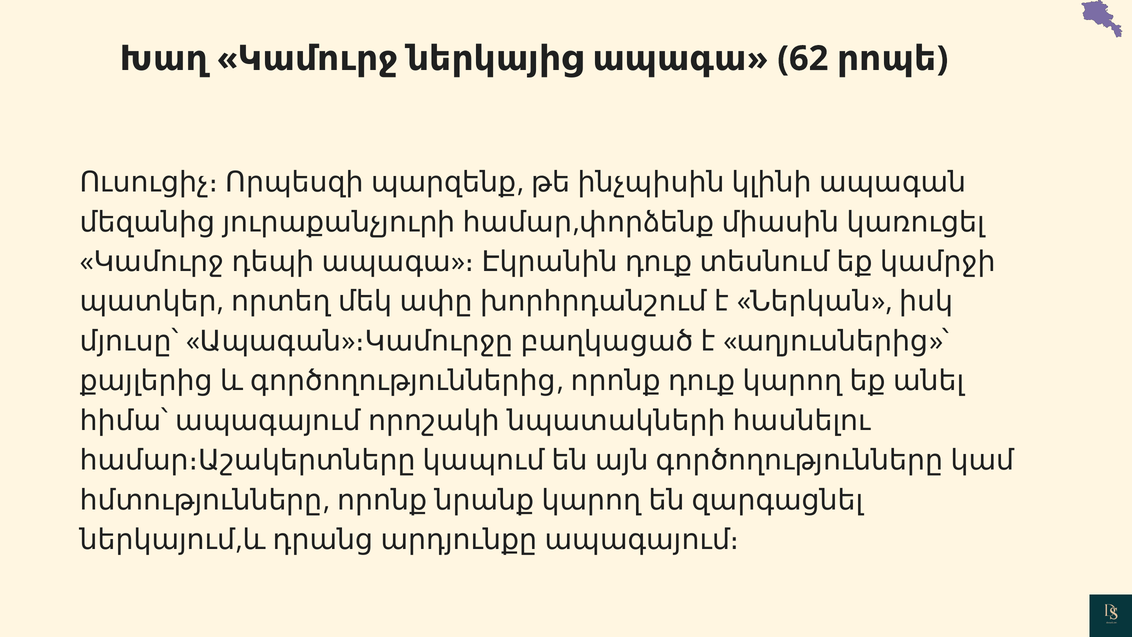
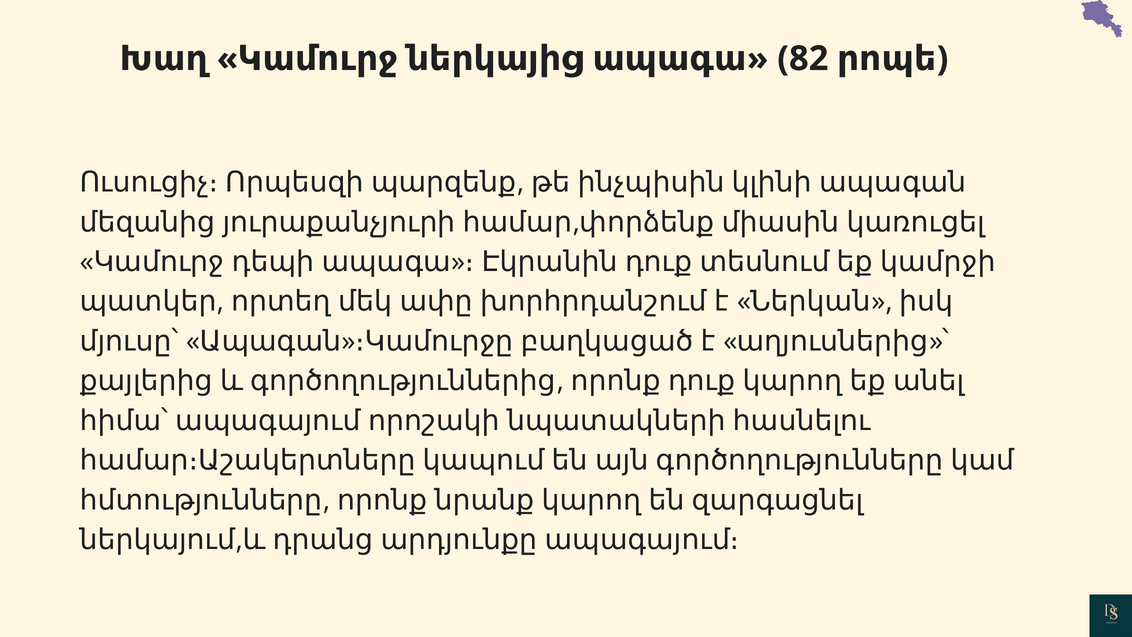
62: 62 -> 82
